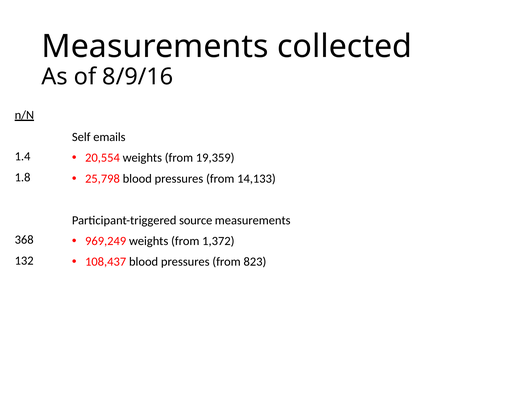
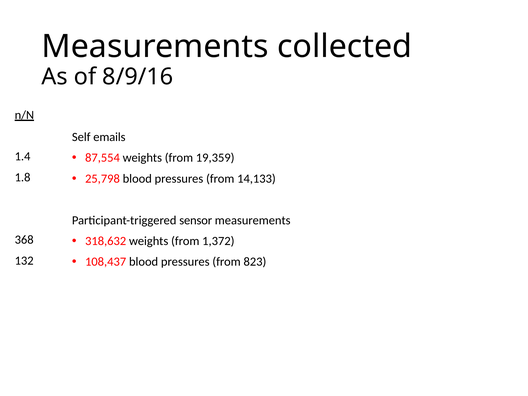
20,554: 20,554 -> 87,554
source: source -> sensor
969,249: 969,249 -> 318,632
